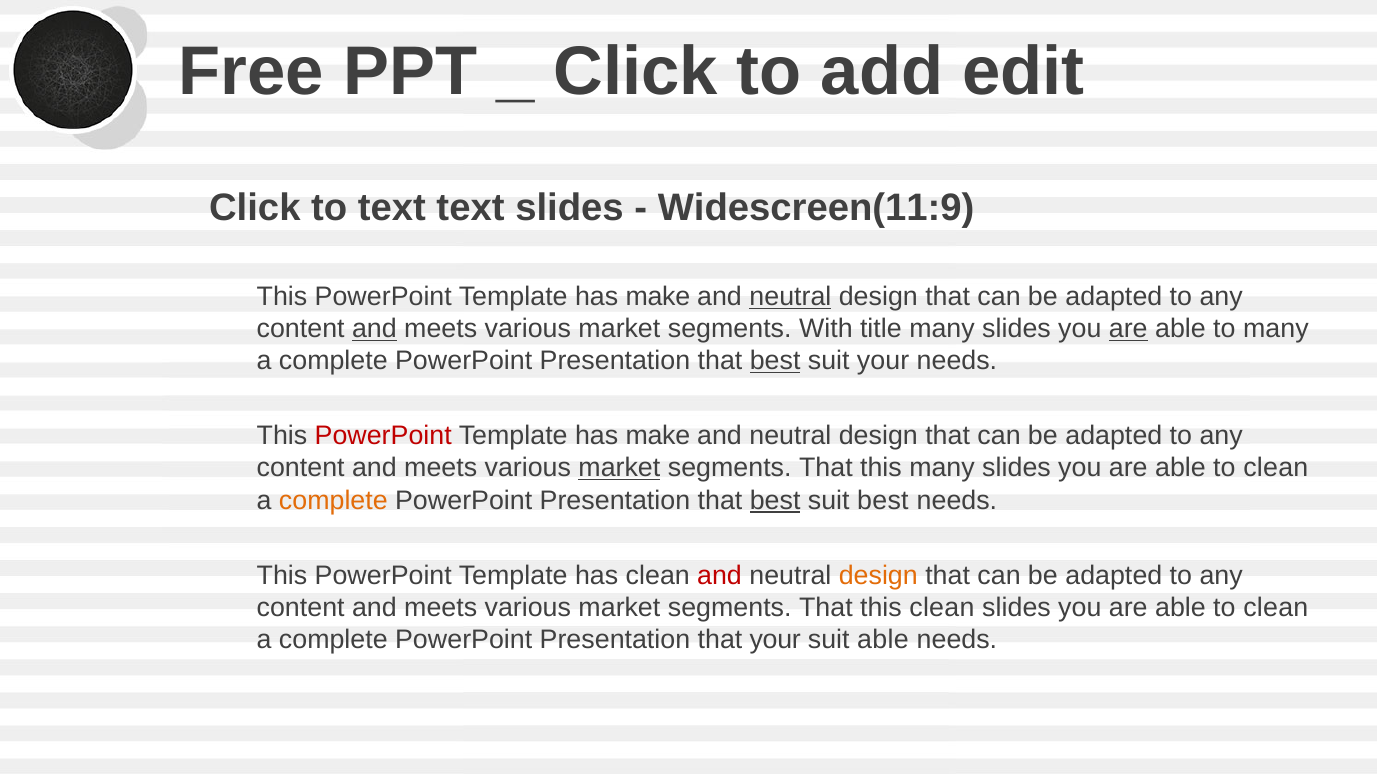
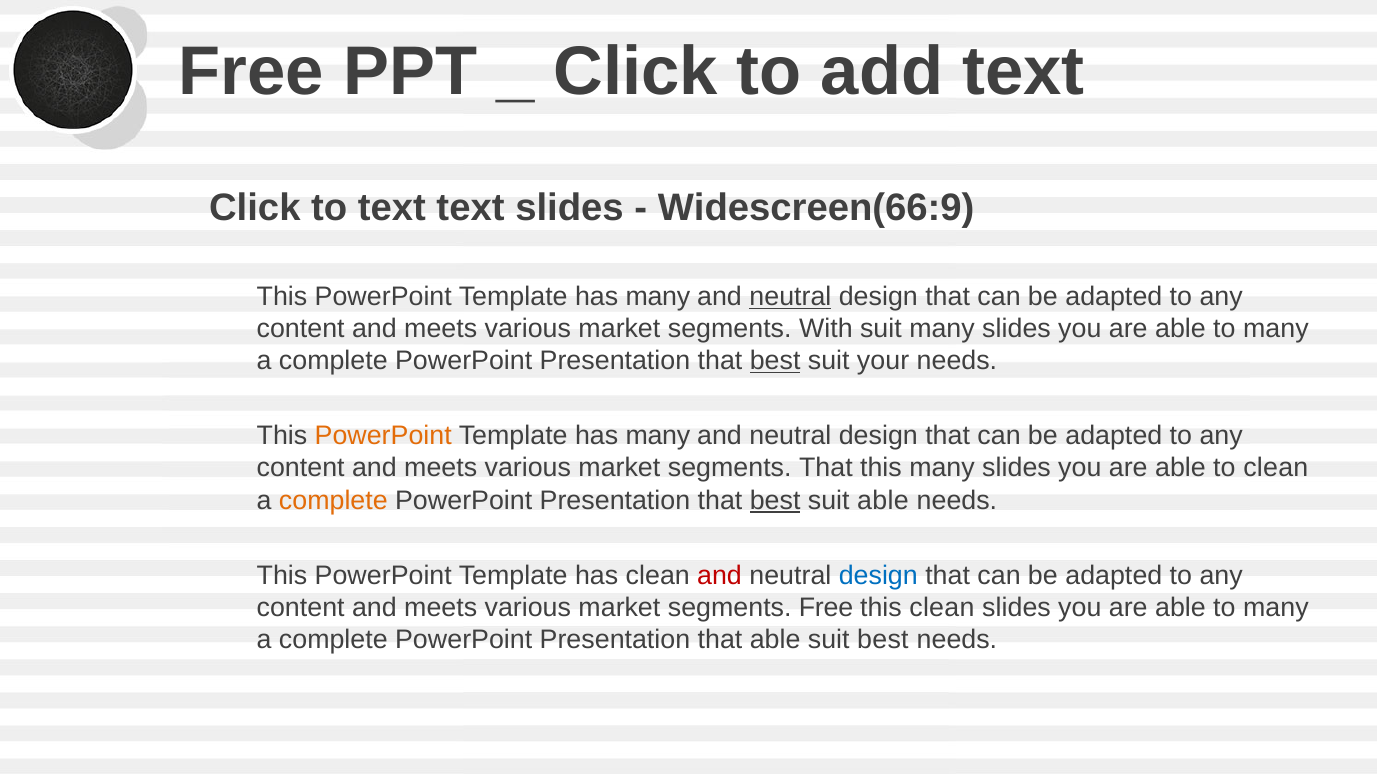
add edit: edit -> text
Widescreen(11:9: Widescreen(11:9 -> Widescreen(66:9
make at (658, 297): make -> many
and at (374, 329) underline: present -> none
With title: title -> suit
are at (1128, 329) underline: present -> none
PowerPoint at (383, 436) colour: red -> orange
make at (658, 436): make -> many
market at (619, 469) underline: present -> none
suit best: best -> able
design at (878, 576) colour: orange -> blue
That at (826, 608): That -> Free
clean at (1276, 608): clean -> many
that your: your -> able
suit able: able -> best
